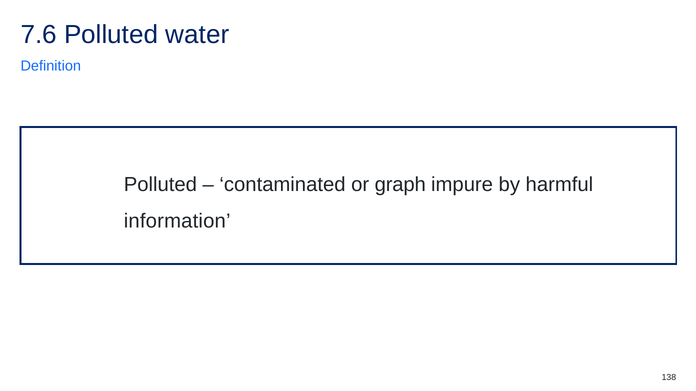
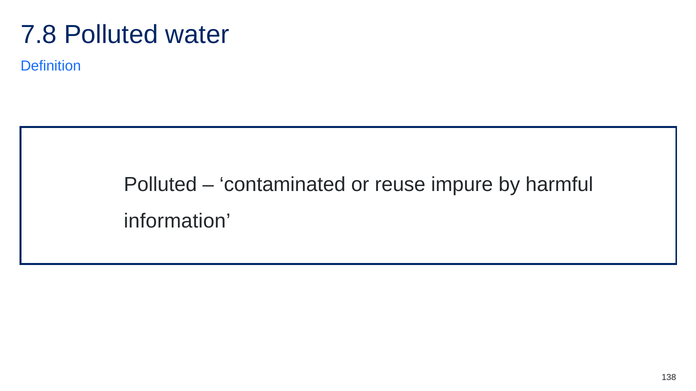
7.6: 7.6 -> 7.8
graph: graph -> reuse
